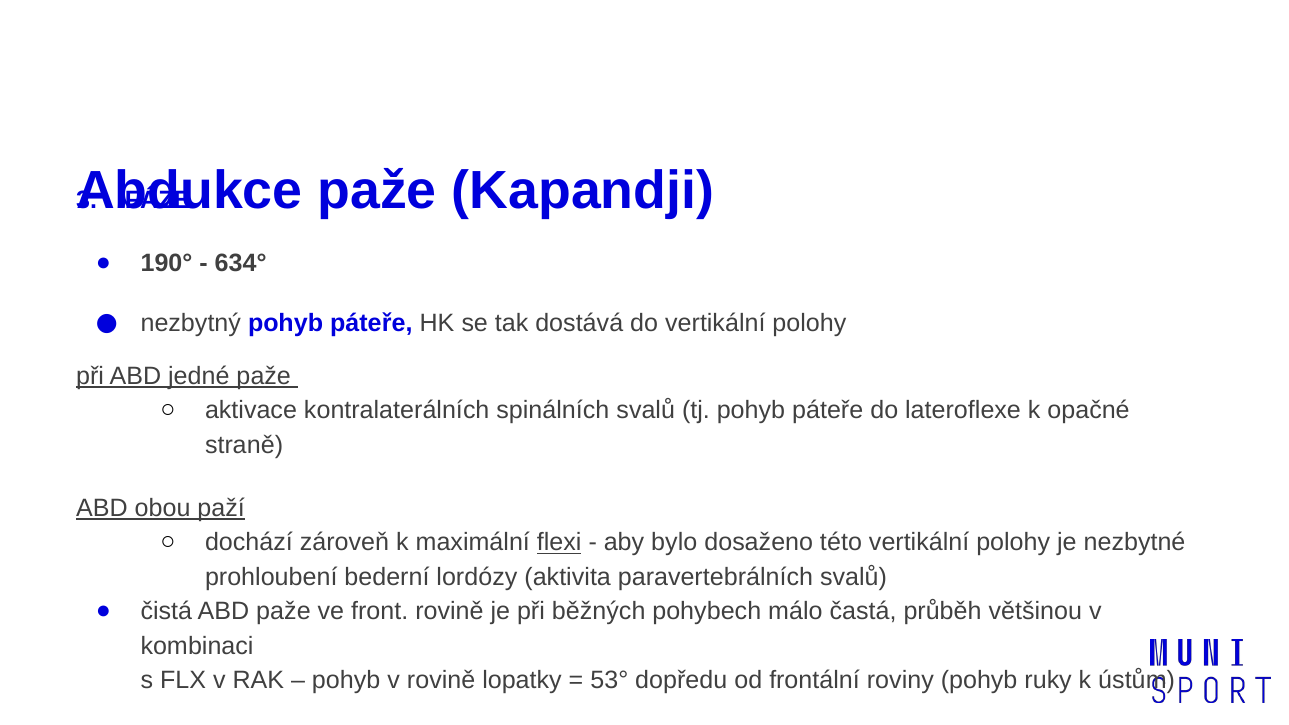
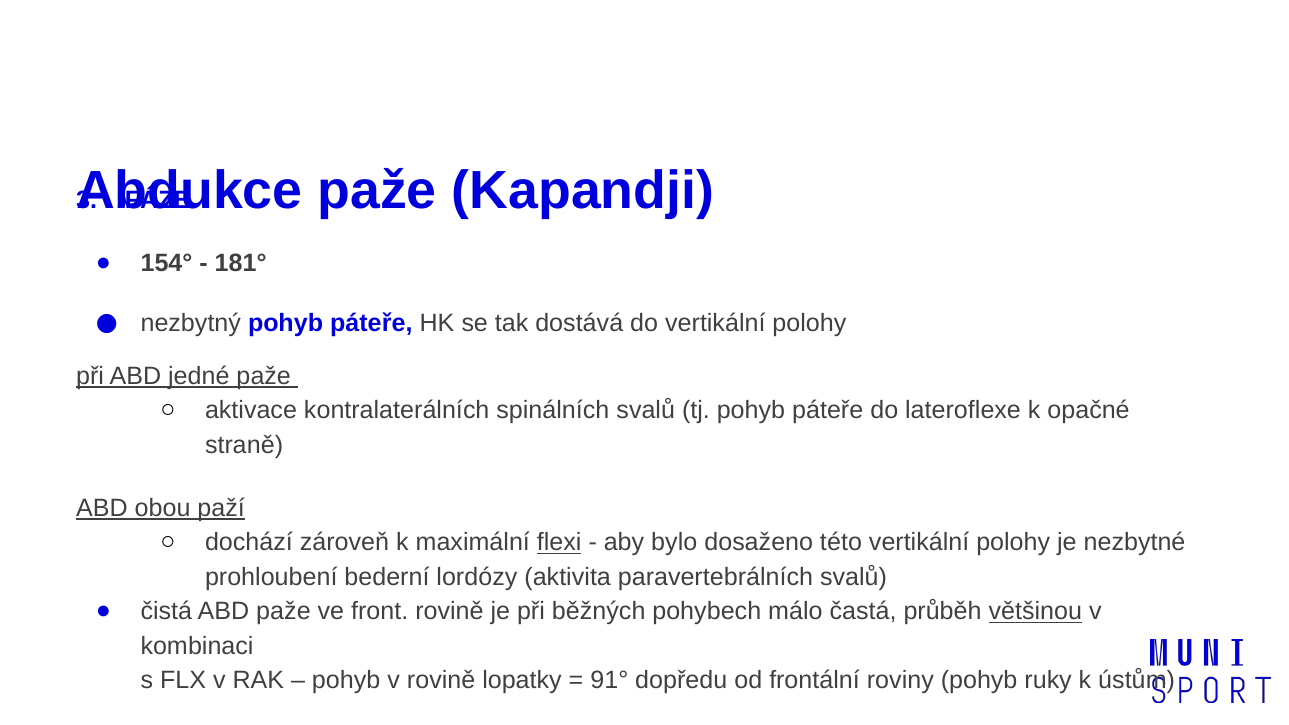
190°: 190° -> 154°
634°: 634° -> 181°
většinou underline: none -> present
53°: 53° -> 91°
